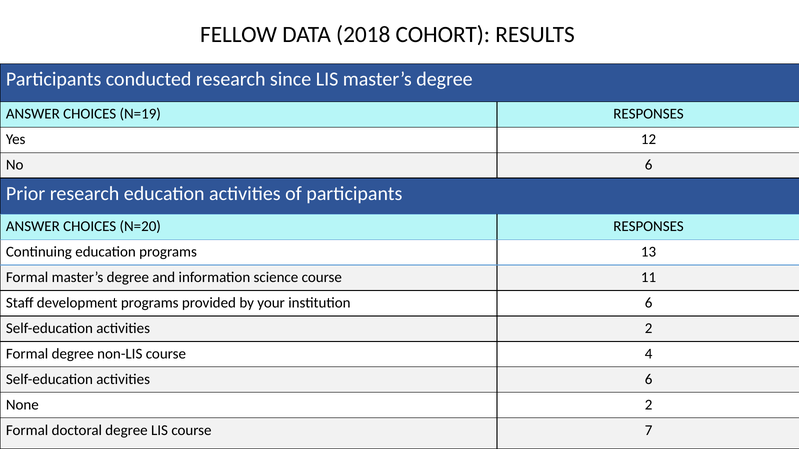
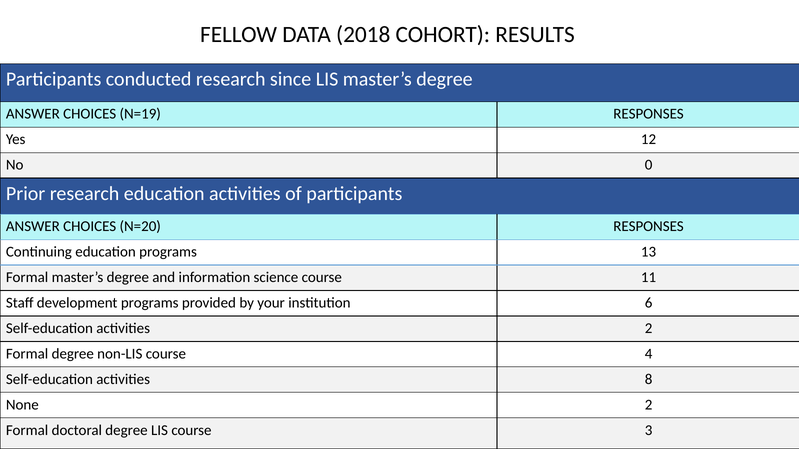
No 6: 6 -> 0
activities 6: 6 -> 8
7: 7 -> 3
